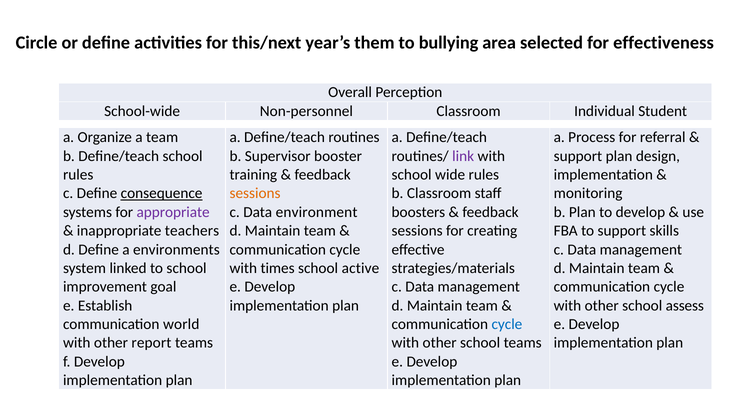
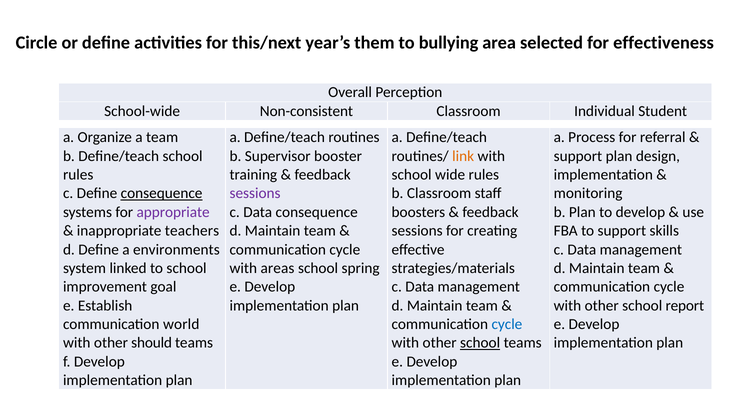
Non-personnel: Non-personnel -> Non-consistent
link colour: purple -> orange
sessions at (255, 193) colour: orange -> purple
Data environment: environment -> consequence
times: times -> areas
active: active -> spring
assess: assess -> report
report: report -> should
school at (480, 343) underline: none -> present
